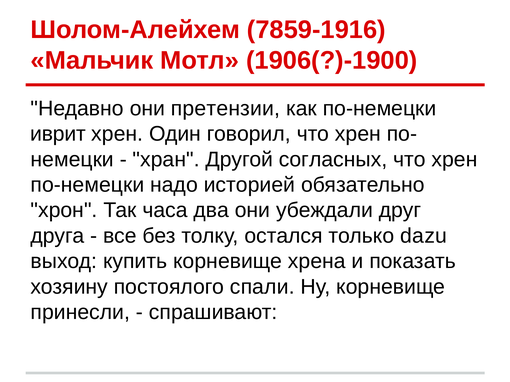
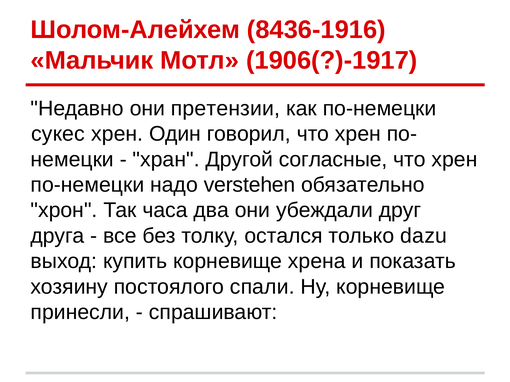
7859-1916: 7859-1916 -> 8436-1916
1906(?)-1900: 1906(?)-1900 -> 1906(?)-1917
иврит: иврит -> сукес
согласных: согласных -> согласные
историей: историей -> verstehen
